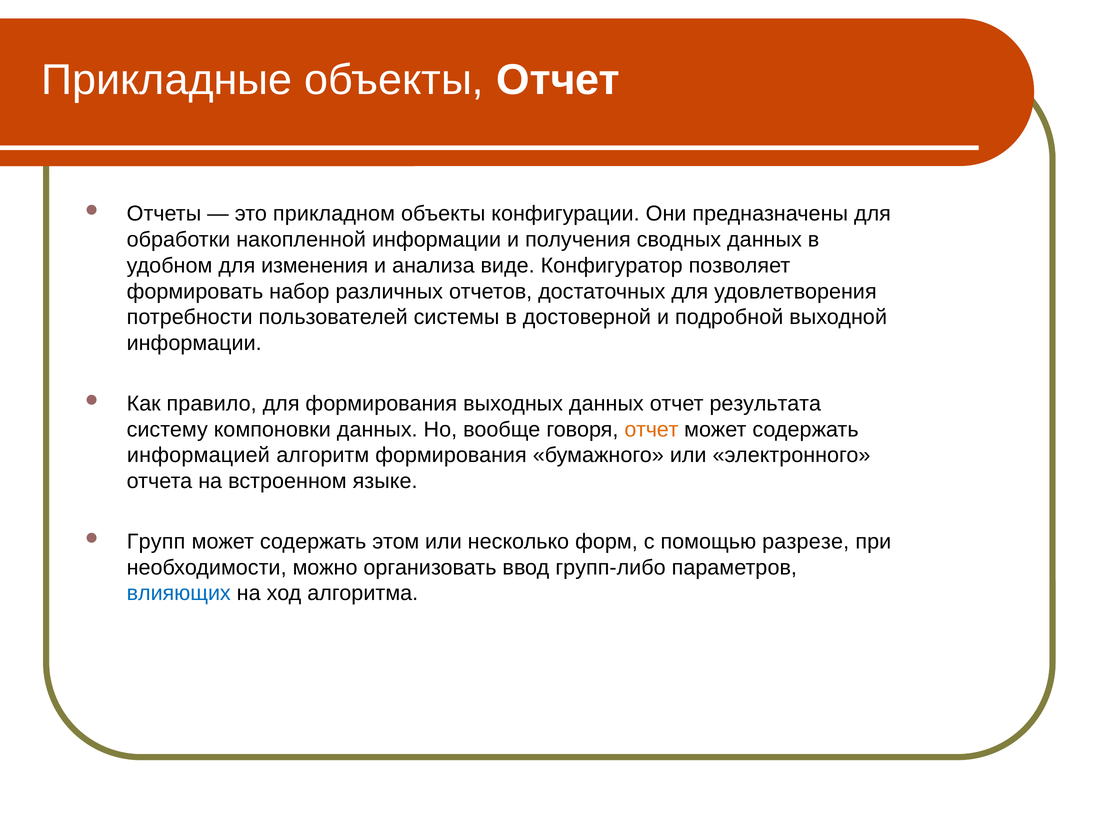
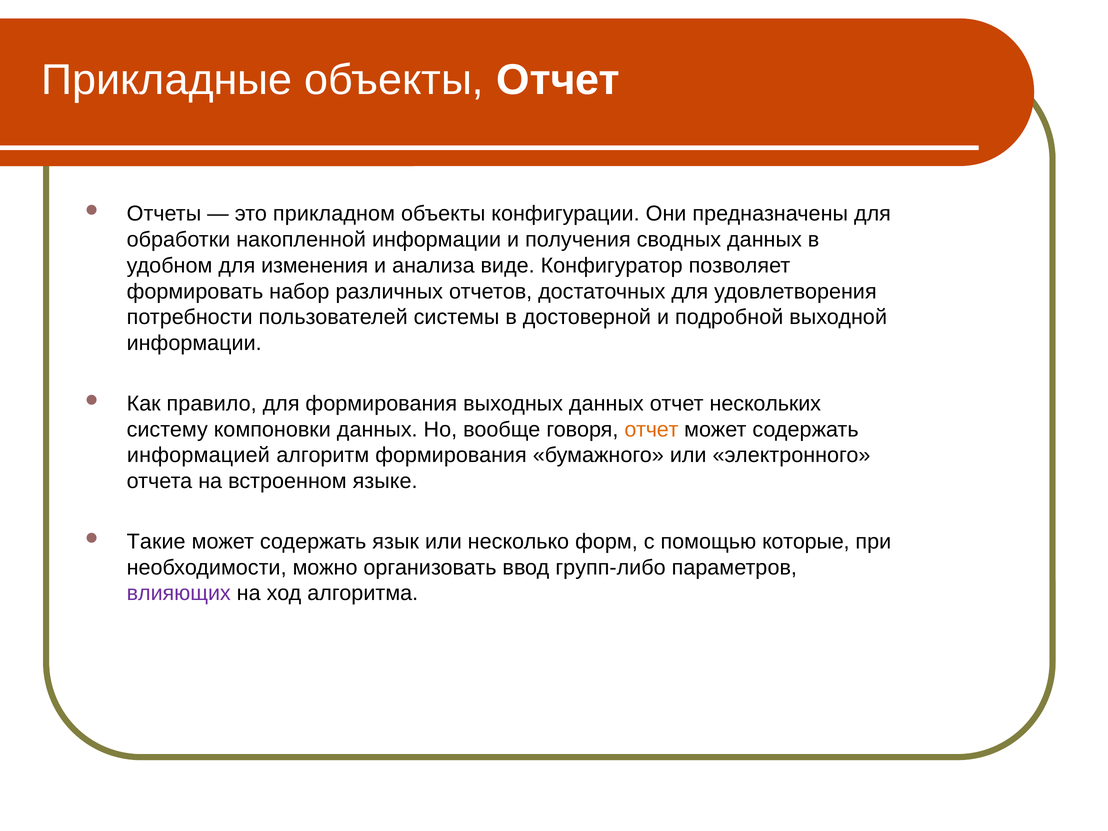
результата: результата -> нескольких
Групп: Групп -> Такие
этом: этом -> язык
разрезе: разрезе -> которые
влияющих colour: blue -> purple
